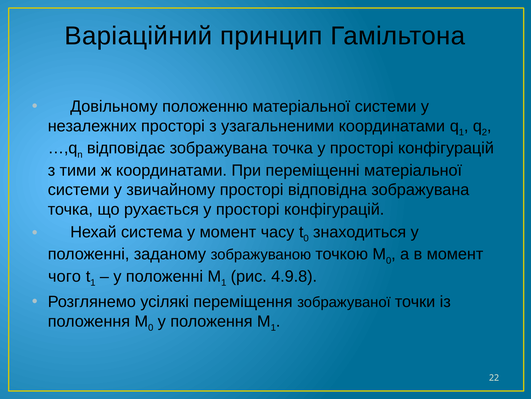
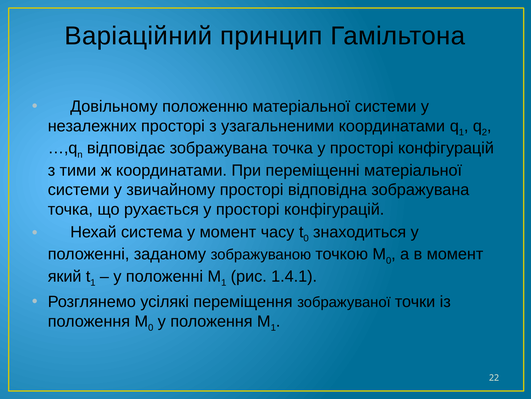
чого: чого -> який
4.9.8: 4.9.8 -> 1.4.1
